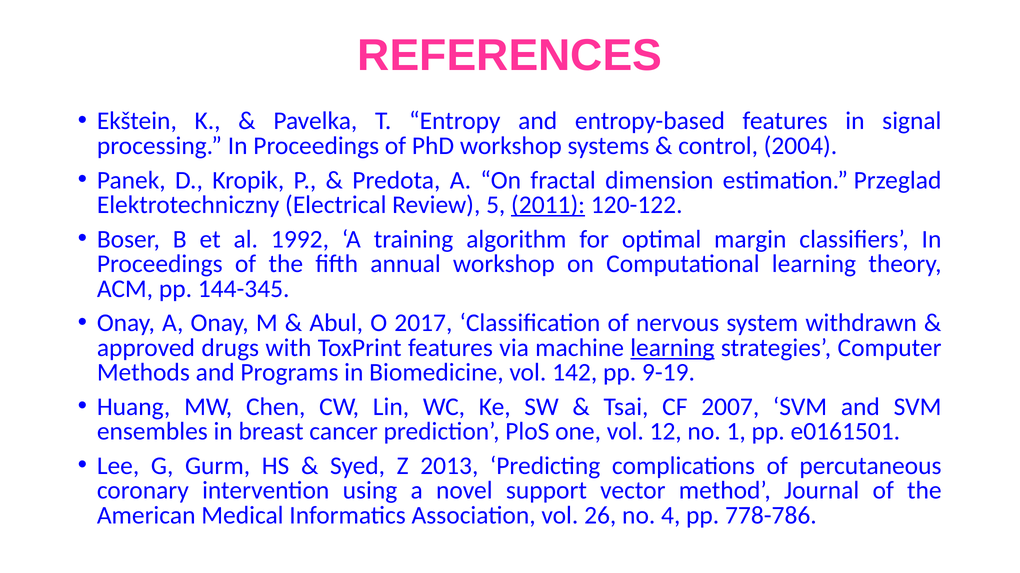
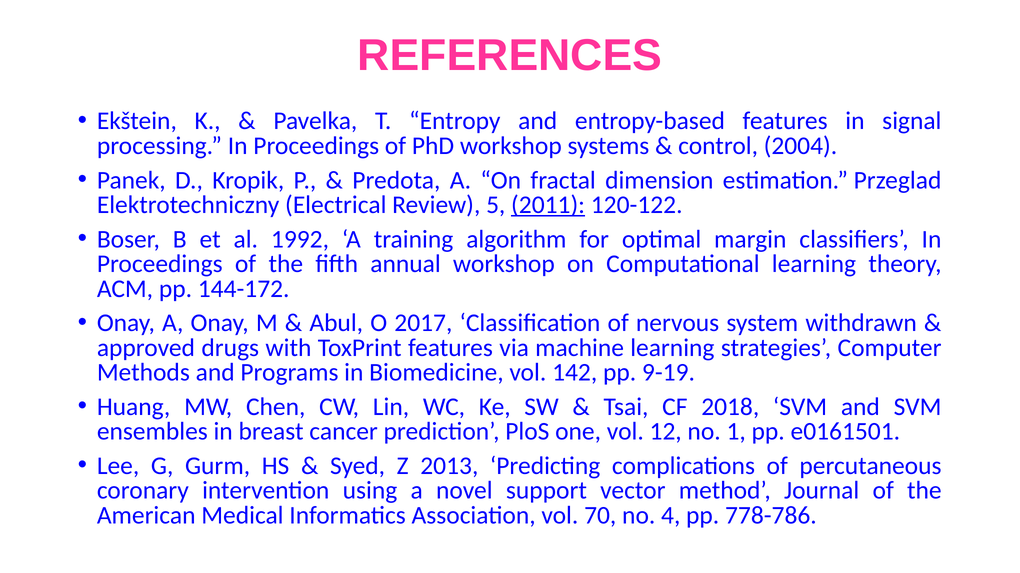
144-345: 144-345 -> 144-172
learning at (672, 348) underline: present -> none
2007: 2007 -> 2018
26: 26 -> 70
